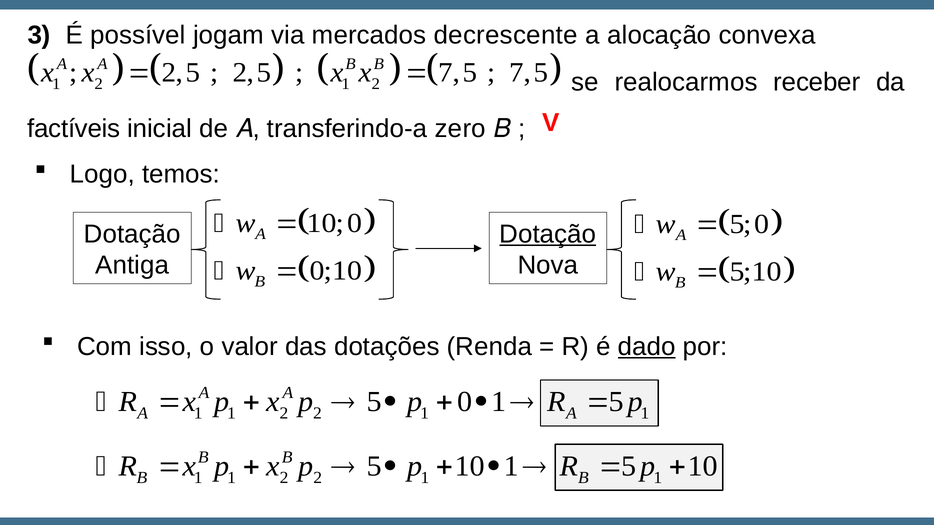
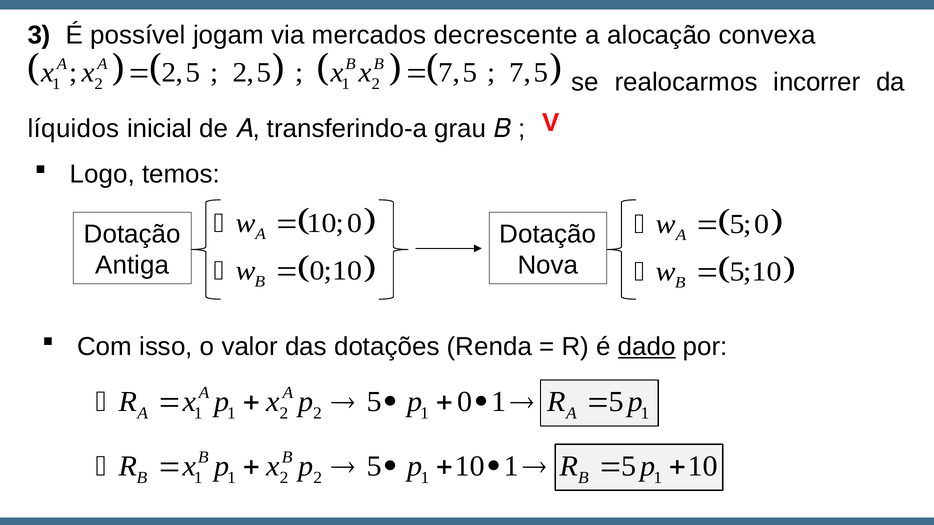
receber: receber -> incorrer
factíveis: factíveis -> líquidos
zero: zero -> grau
Dotação at (548, 234) underline: present -> none
